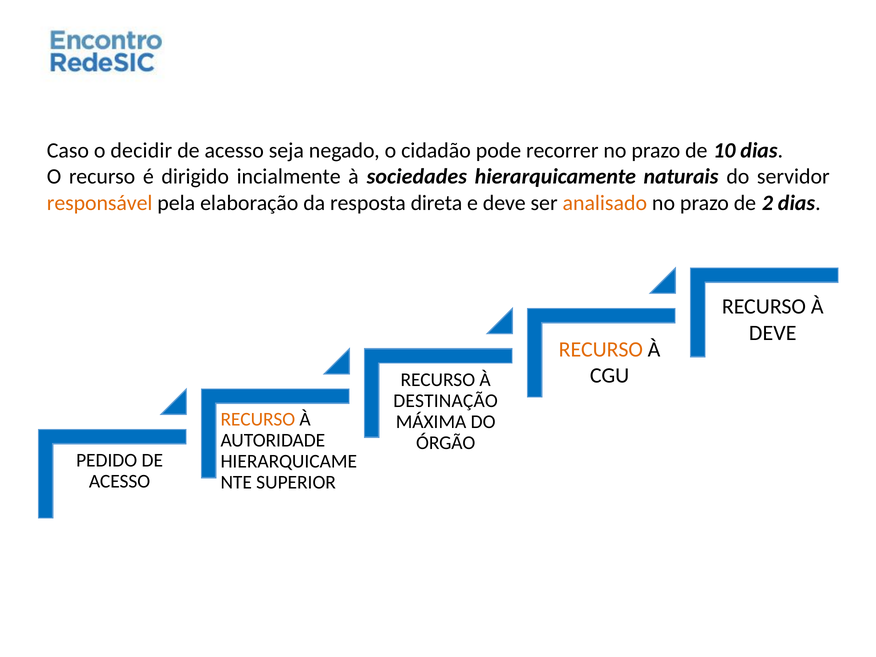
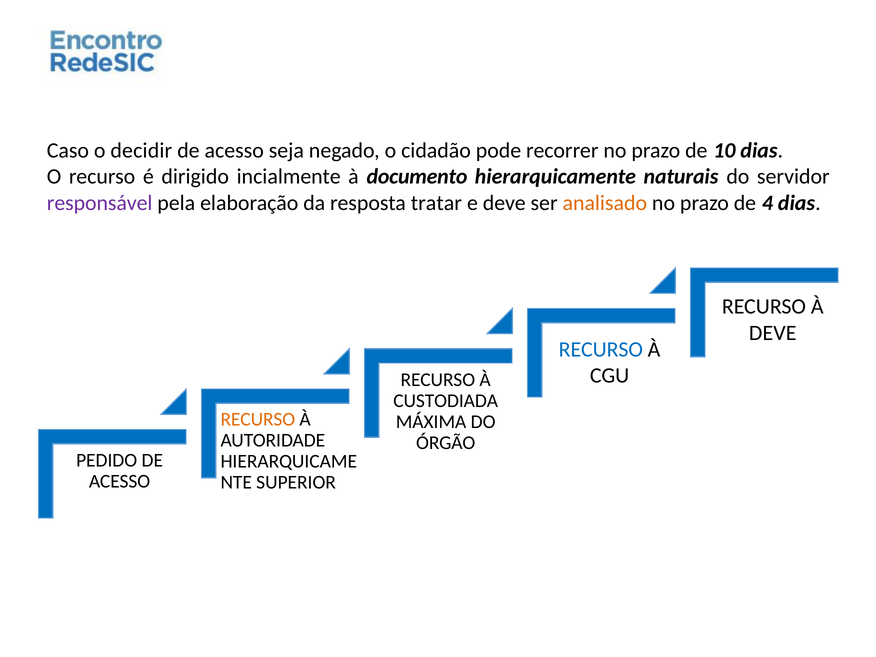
sociedades: sociedades -> documento
responsável colour: orange -> purple
direta: direta -> tratar
2: 2 -> 4
RECURSO at (601, 349) colour: orange -> blue
DESTINAÇÃO: DESTINAÇÃO -> CUSTODIADA
